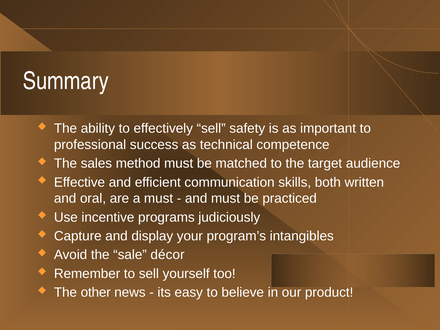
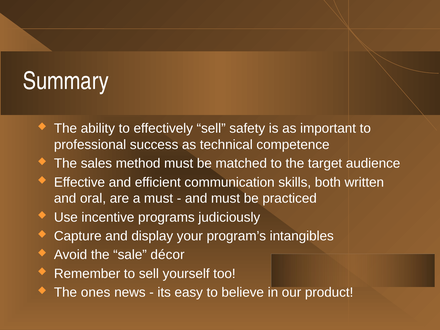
other: other -> ones
